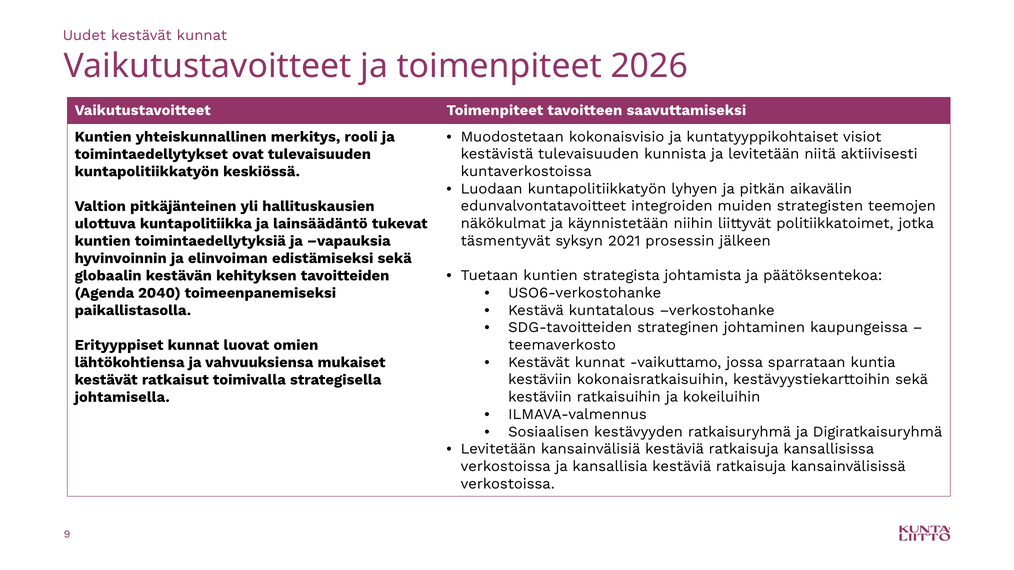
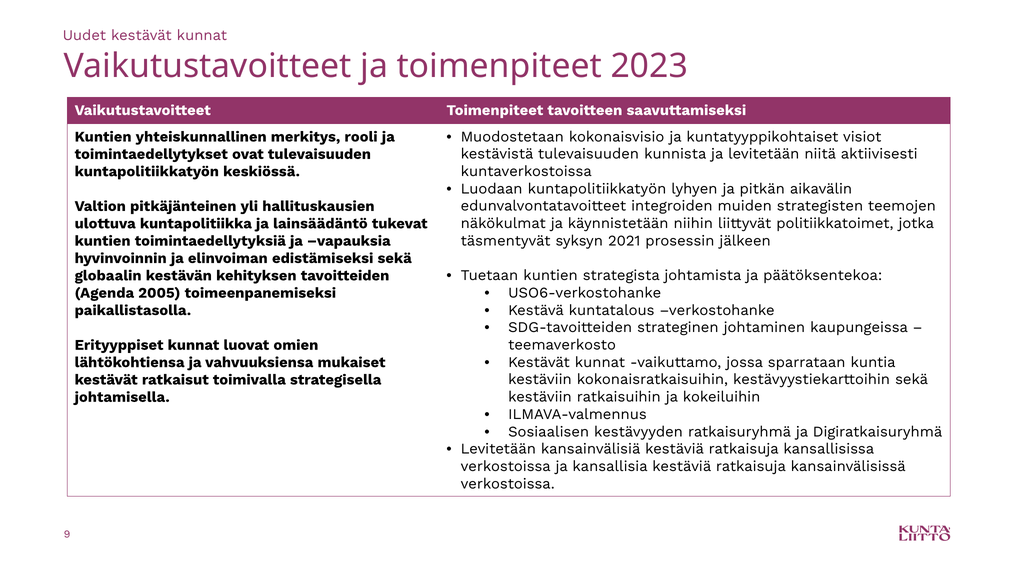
2026: 2026 -> 2023
2040: 2040 -> 2005
